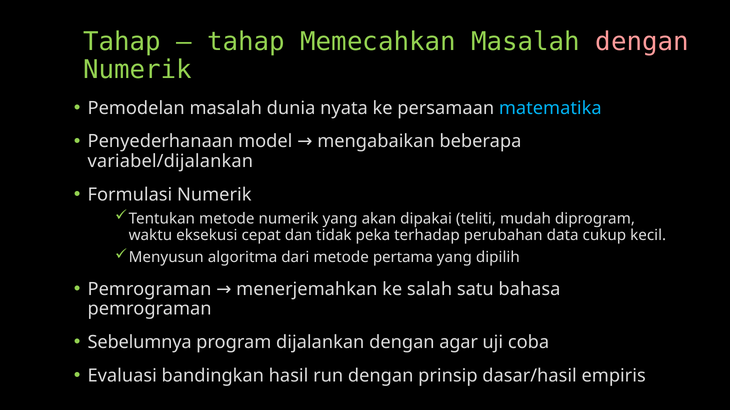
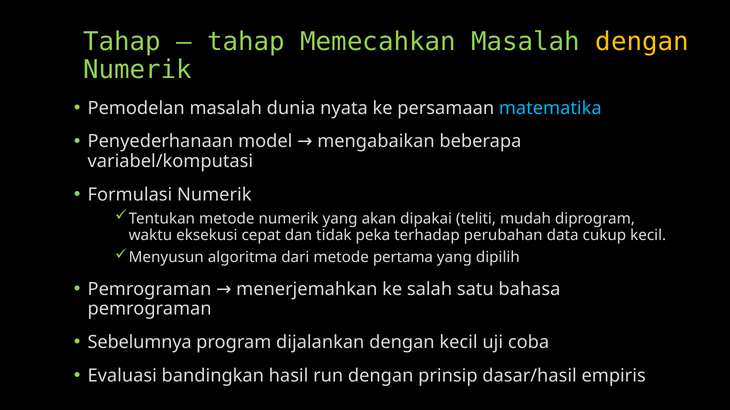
dengan at (642, 42) colour: pink -> yellow
variabel/dijalankan: variabel/dijalankan -> variabel/komputasi
dengan agar: agar -> kecil
